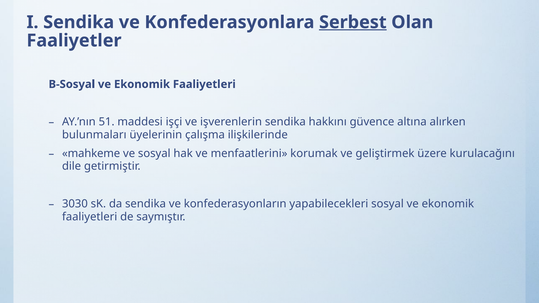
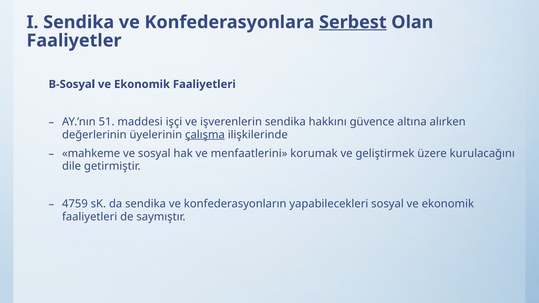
bulunmaları: bulunmaları -> değerlerinin
çalışma underline: none -> present
3030: 3030 -> 4759
